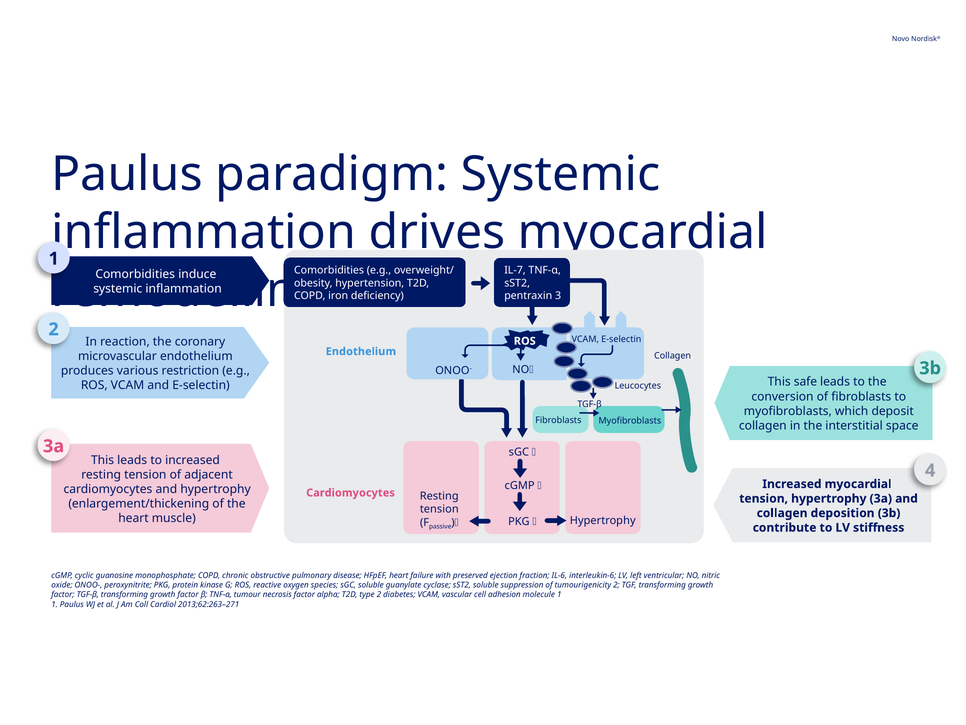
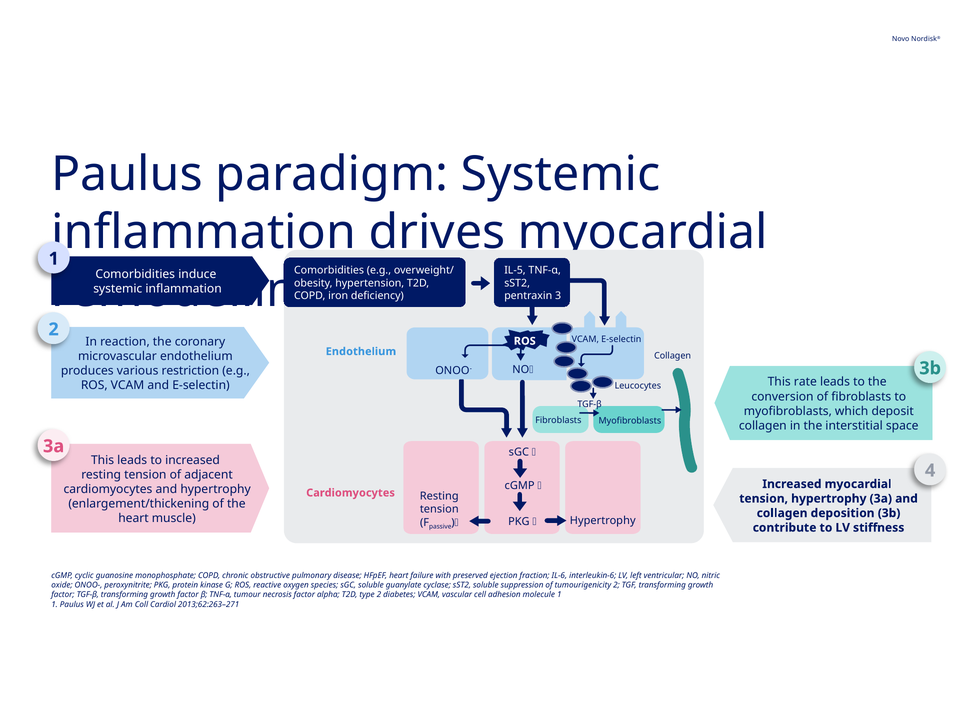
IL-7: IL-7 -> IL-5
safe: safe -> rate
